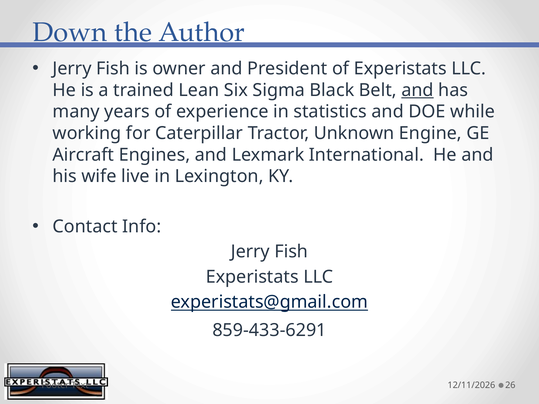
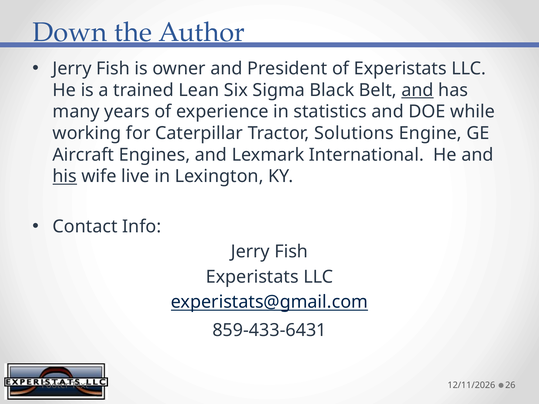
Unknown: Unknown -> Solutions
his underline: none -> present
859-433-6291: 859-433-6291 -> 859-433-6431
